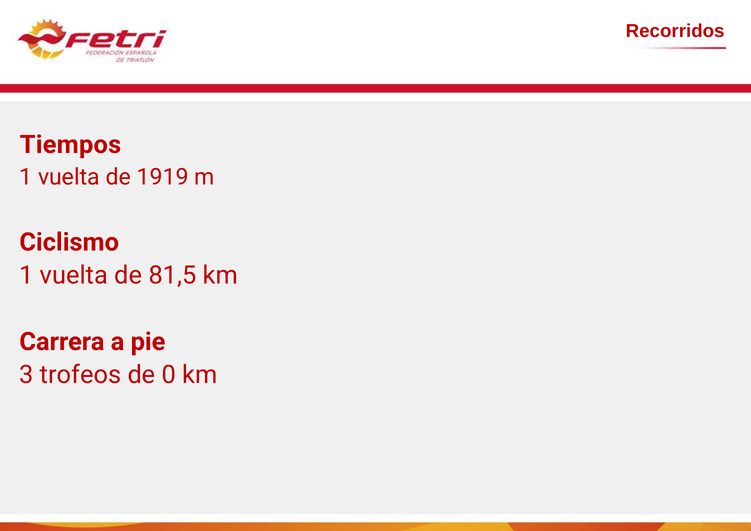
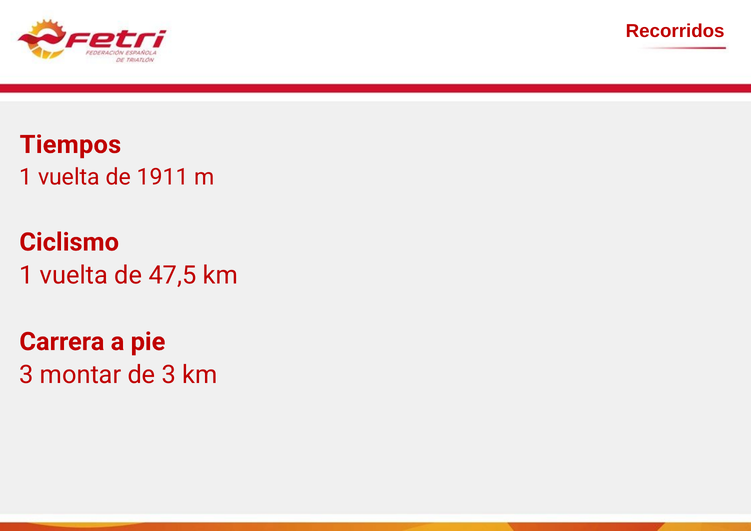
1919: 1919 -> 1911
81,5: 81,5 -> 47,5
trofeos: trofeos -> montar
de 0: 0 -> 3
